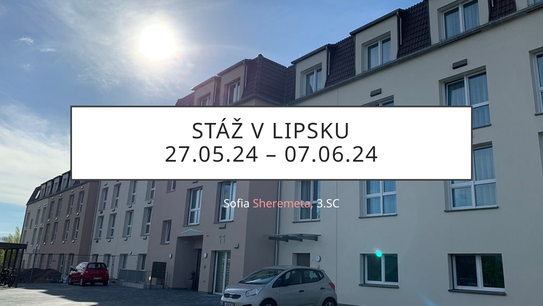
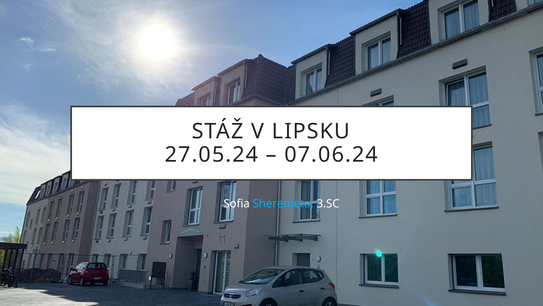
Sheremeta colour: pink -> light blue
